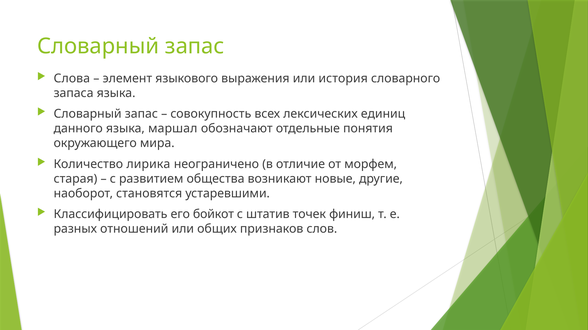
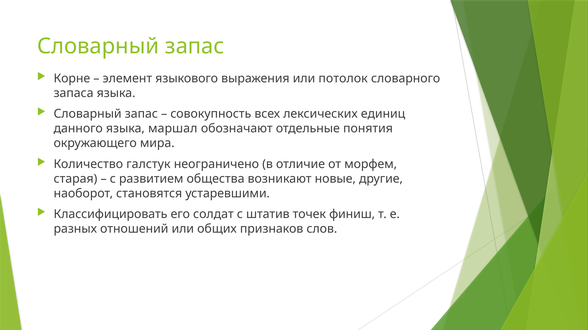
Слова: Слова -> Корне
история: история -> потолок
лирика: лирика -> галстук
бойкот: бойкот -> солдат
